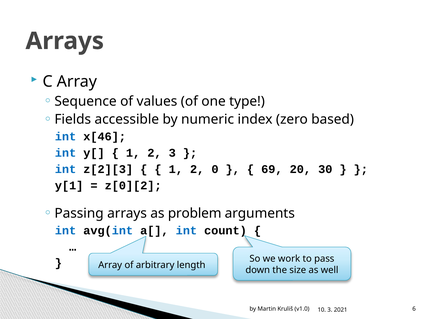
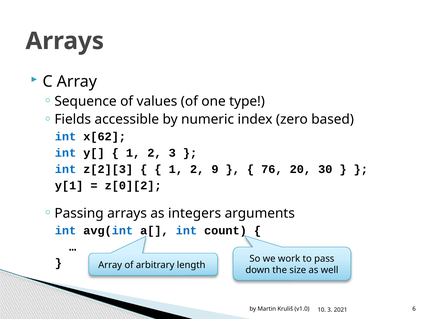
x[46: x[46 -> x[62
0: 0 -> 9
69: 69 -> 76
problem: problem -> integers
